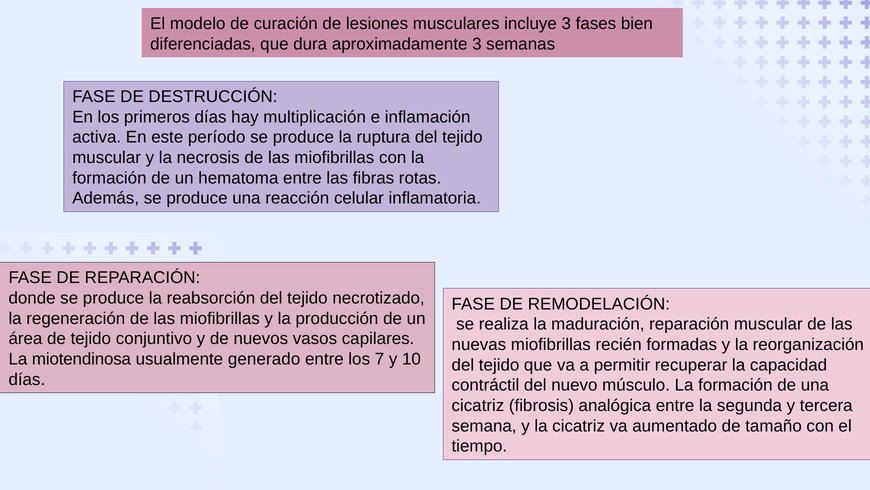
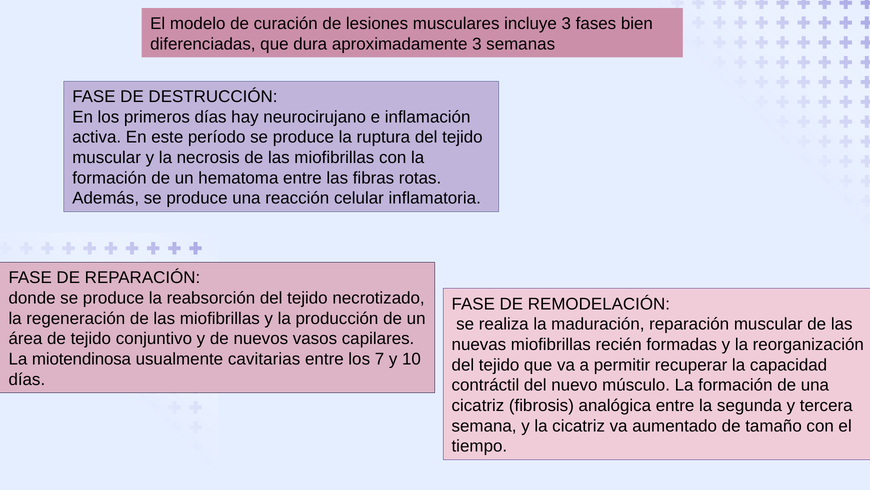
multiplicación: multiplicación -> neurocirujano
generado: generado -> cavitarias
